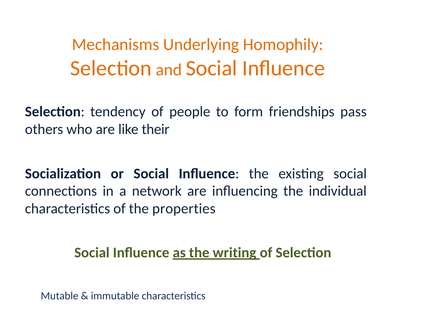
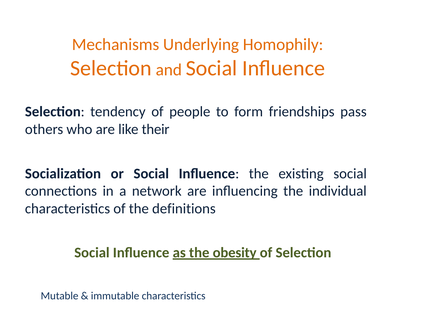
properties: properties -> definitions
writing: writing -> obesity
